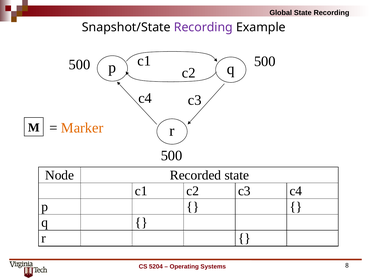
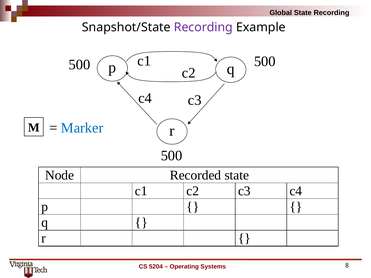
Marker colour: orange -> blue
